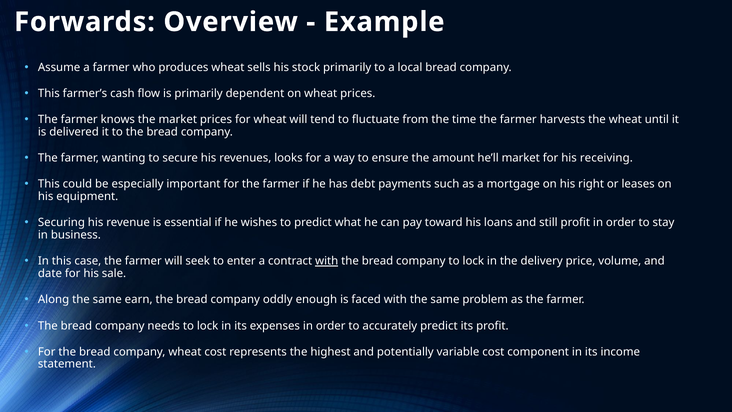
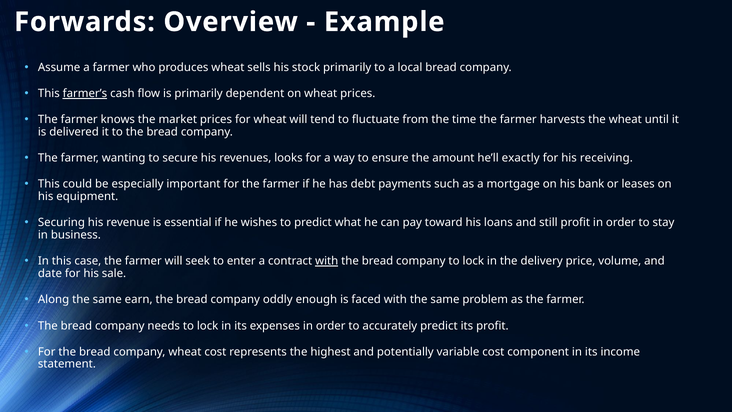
farmer’s underline: none -> present
he’ll market: market -> exactly
right: right -> bank
